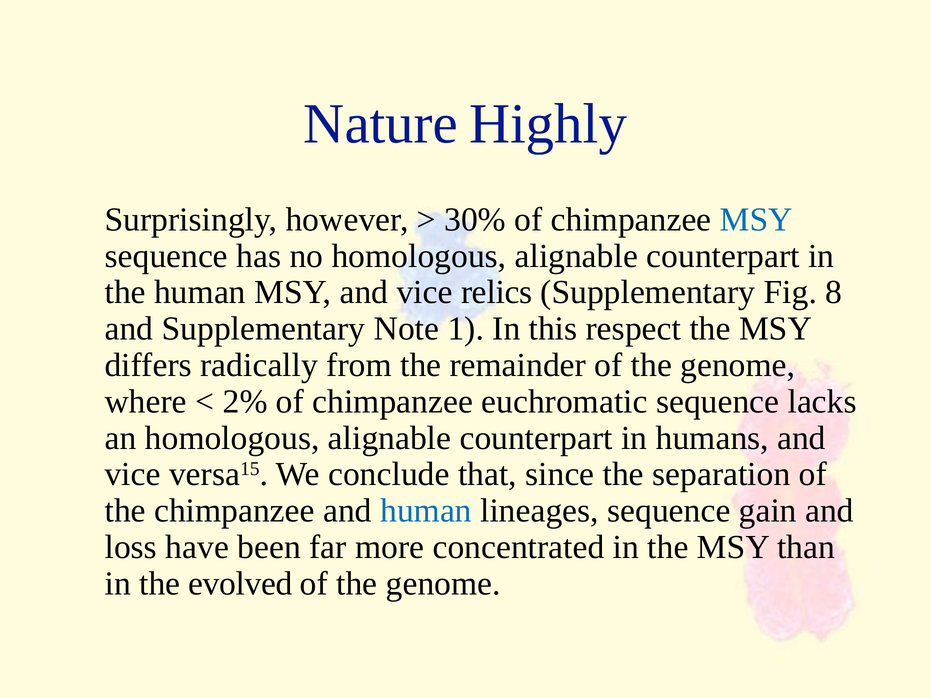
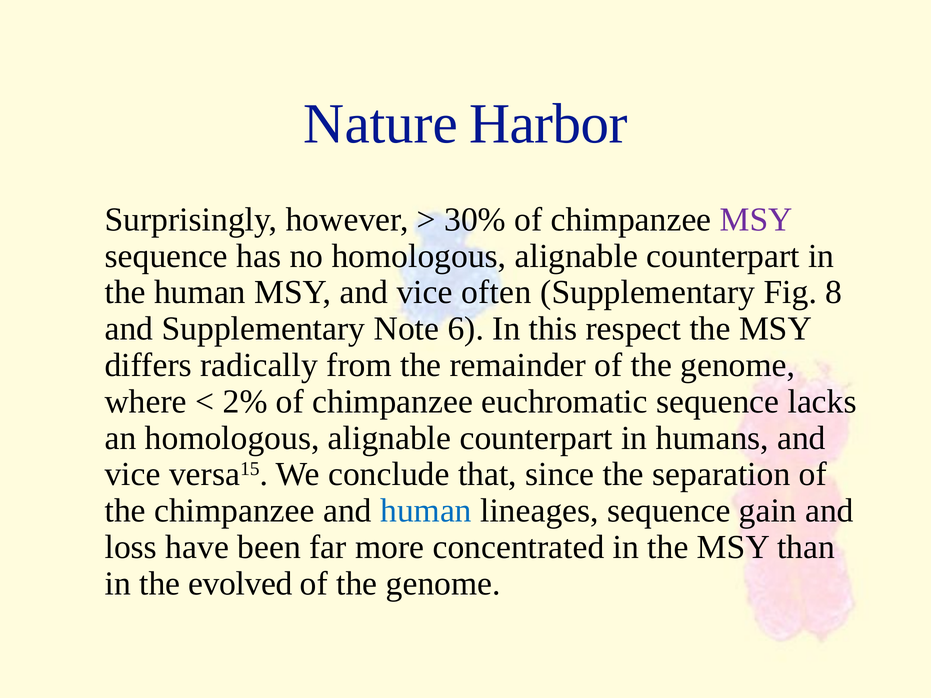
Highly: Highly -> Harbor
MSY at (756, 220) colour: blue -> purple
relics: relics -> often
1: 1 -> 6
